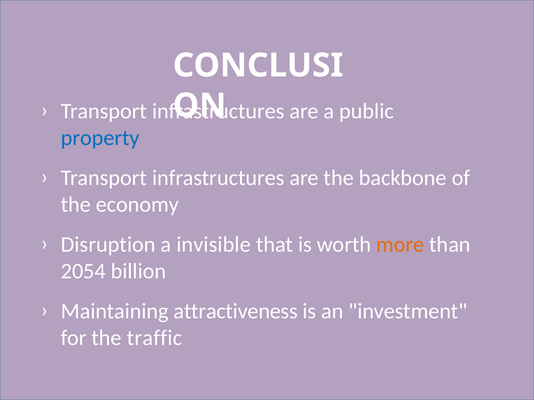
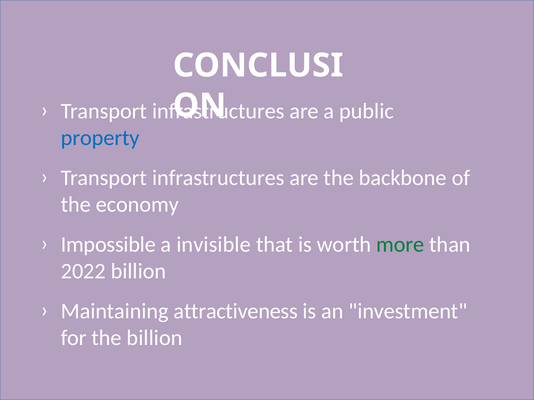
Disruption: Disruption -> Impossible
more colour: orange -> green
2054: 2054 -> 2022
the traffic: traffic -> billion
